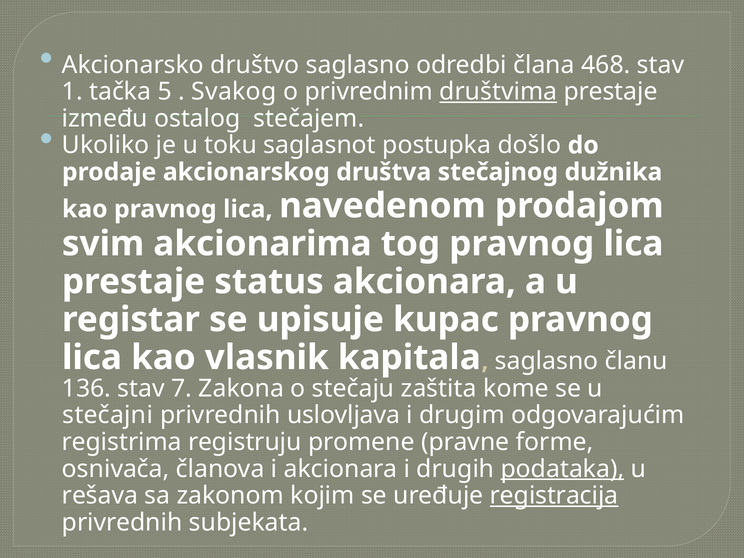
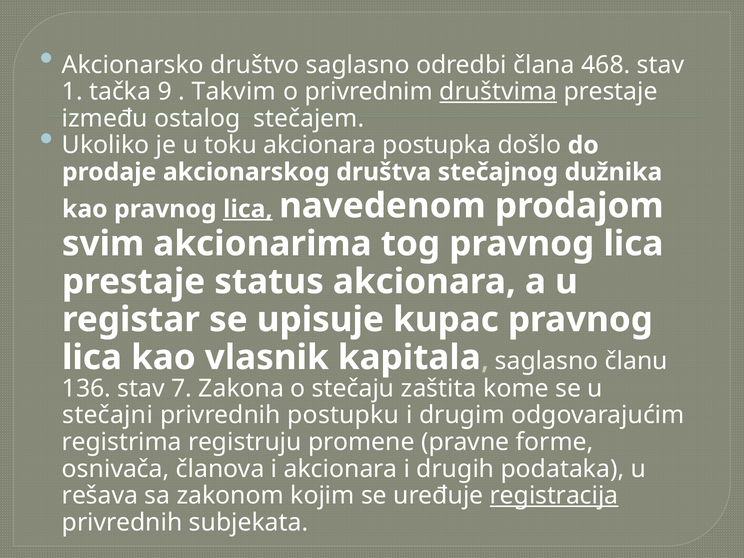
5: 5 -> 9
Svakog: Svakog -> Takvim
toku saglasnot: saglasnot -> akcionara
lica at (248, 209) underline: none -> present
uslovljava: uslovljava -> postupku
podataka underline: present -> none
